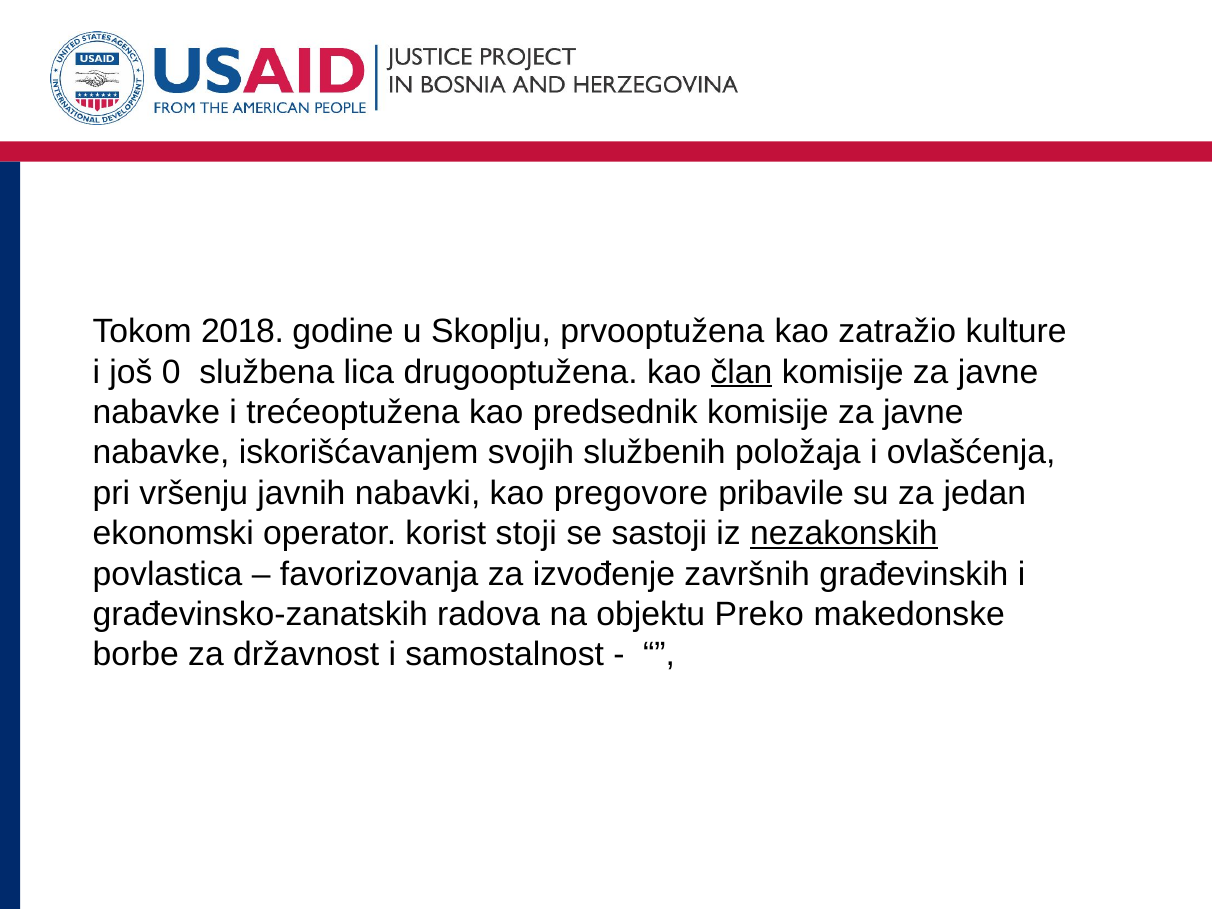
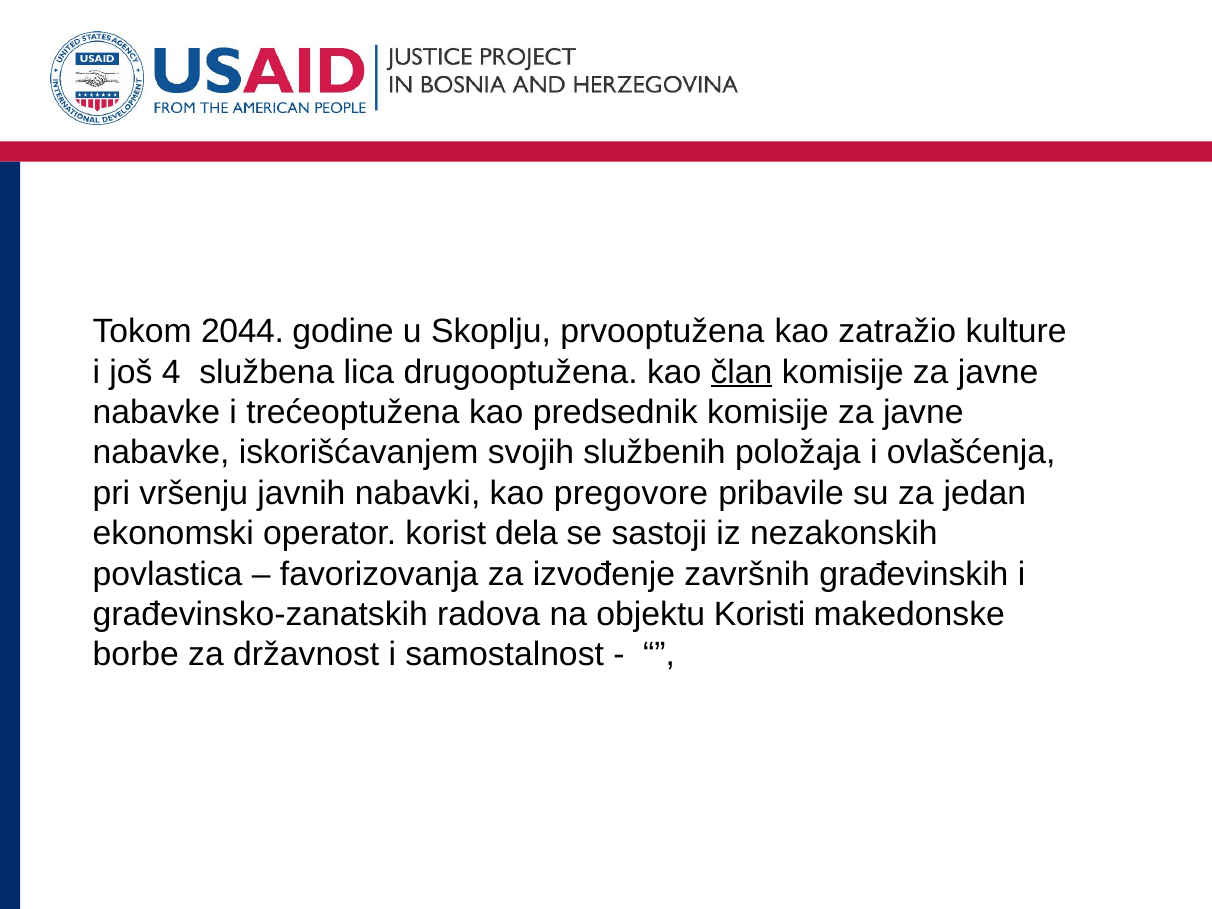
2018: 2018 -> 2044
0: 0 -> 4
stoji: stoji -> dela
nezakonskih underline: present -> none
Preko: Preko -> Koristi
